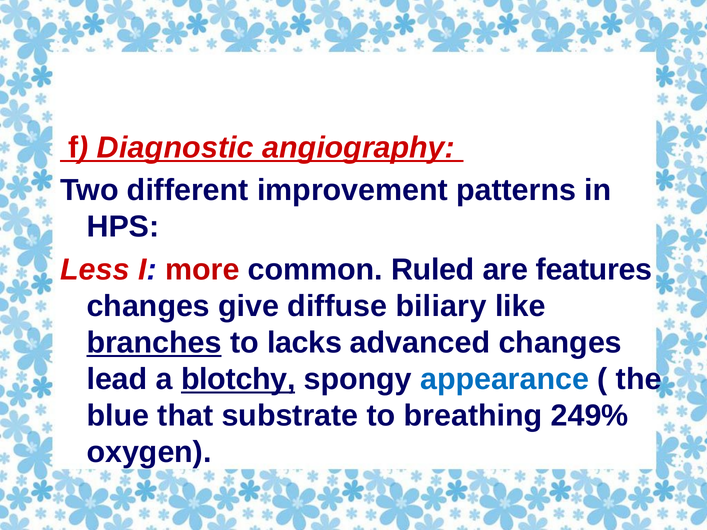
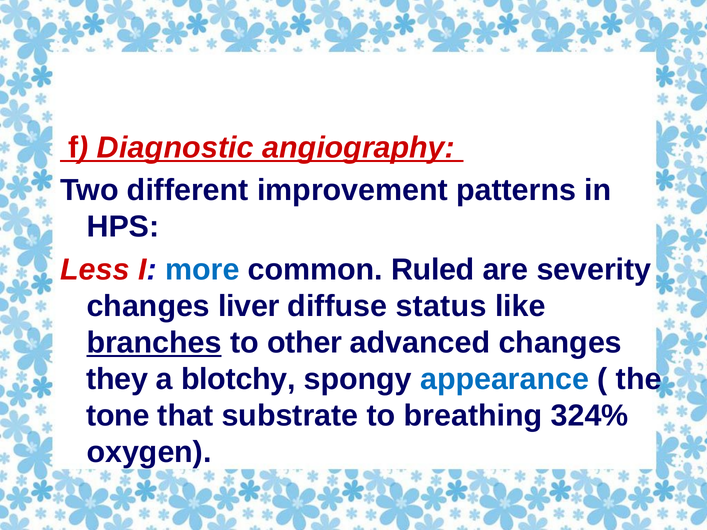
more colour: red -> blue
features: features -> severity
give: give -> liver
biliary: biliary -> status
lacks: lacks -> other
lead: lead -> they
blotchy underline: present -> none
blue: blue -> tone
249%: 249% -> 324%
